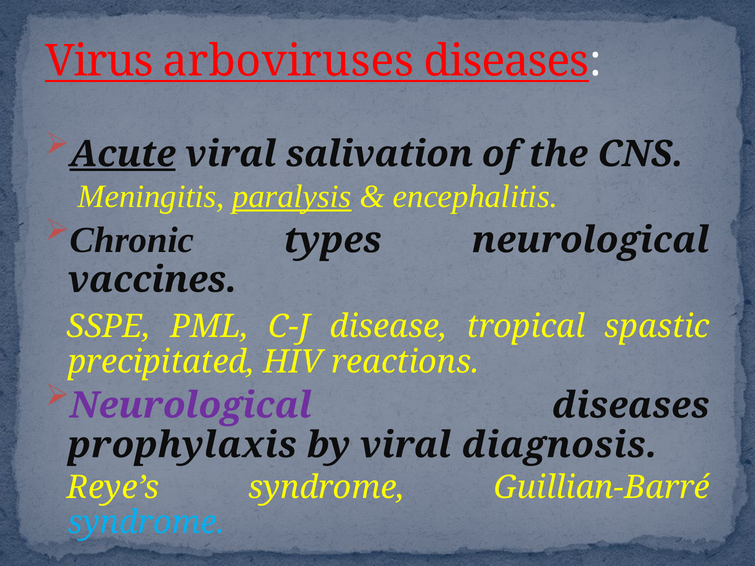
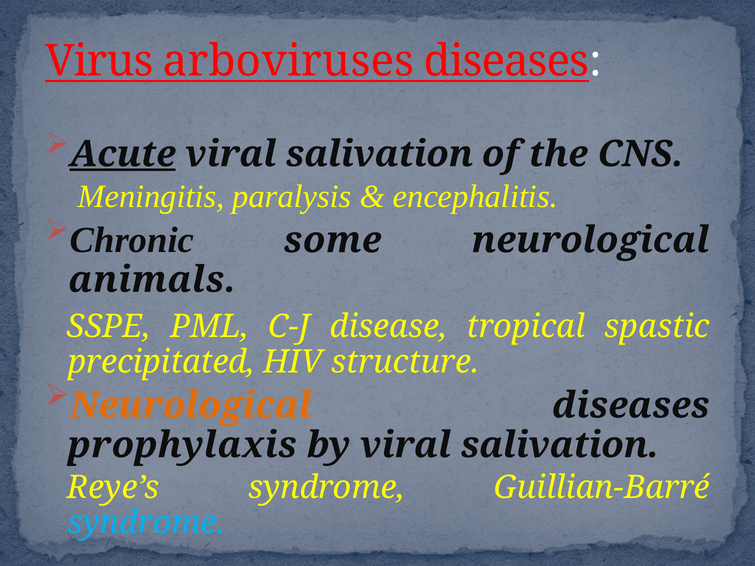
paralysis underline: present -> none
types: types -> some
vaccines: vaccines -> animals
reactions: reactions -> structure
Neurological at (191, 406) colour: purple -> orange
by viral diagnosis: diagnosis -> salivation
